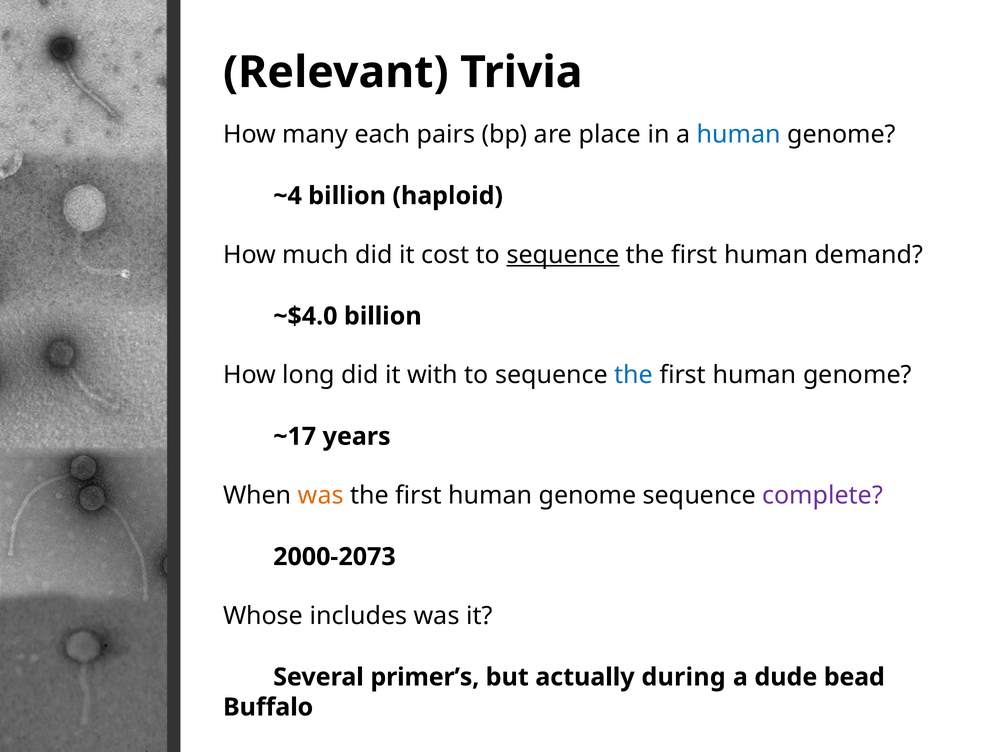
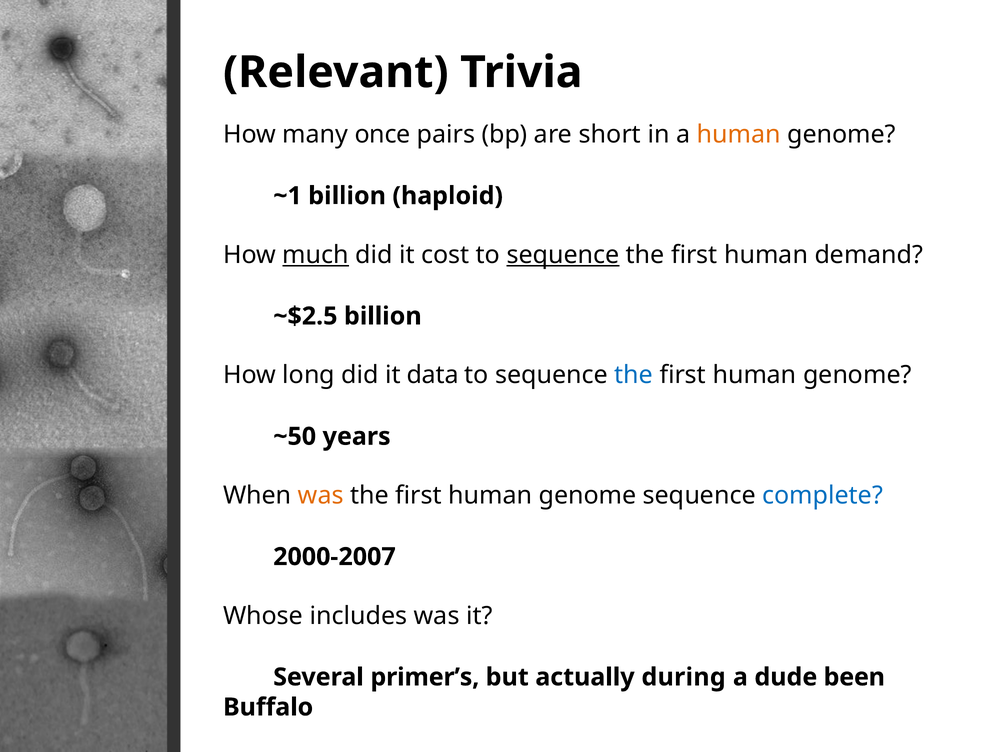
each: each -> once
place: place -> short
human at (739, 135) colour: blue -> orange
~4: ~4 -> ~1
much underline: none -> present
~$4.0: ~$4.0 -> ~$2.5
with: with -> data
~17: ~17 -> ~50
complete colour: purple -> blue
2000-2073: 2000-2073 -> 2000-2007
bead: bead -> been
